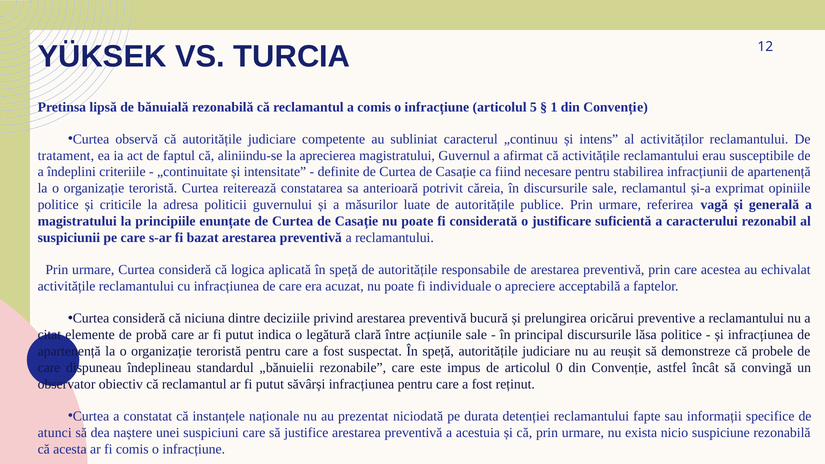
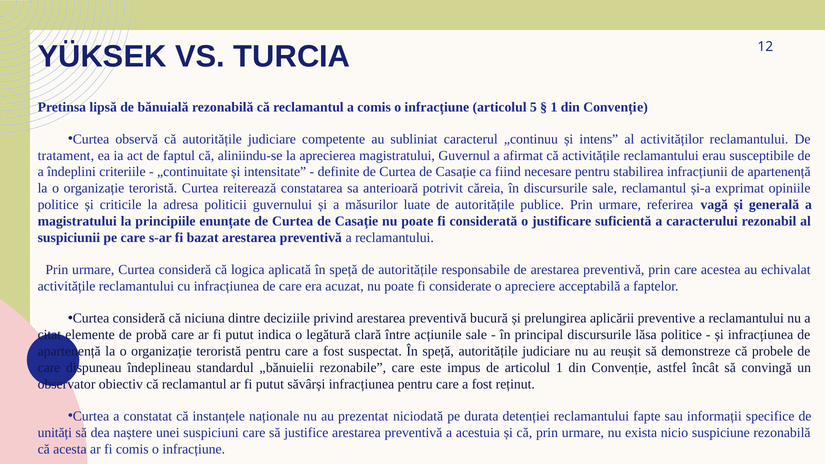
individuale: individuale -> considerate
oricărui: oricărui -> aplicării
articolul 0: 0 -> 1
atunci: atunci -> unități
